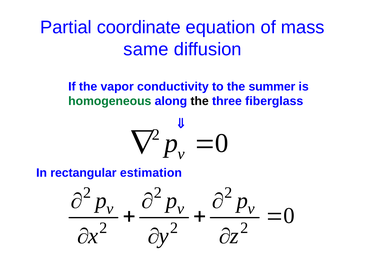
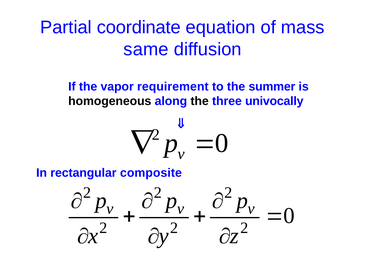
conductivity: conductivity -> requirement
homogeneous colour: green -> black
fiberglass: fiberglass -> univocally
estimation: estimation -> composite
